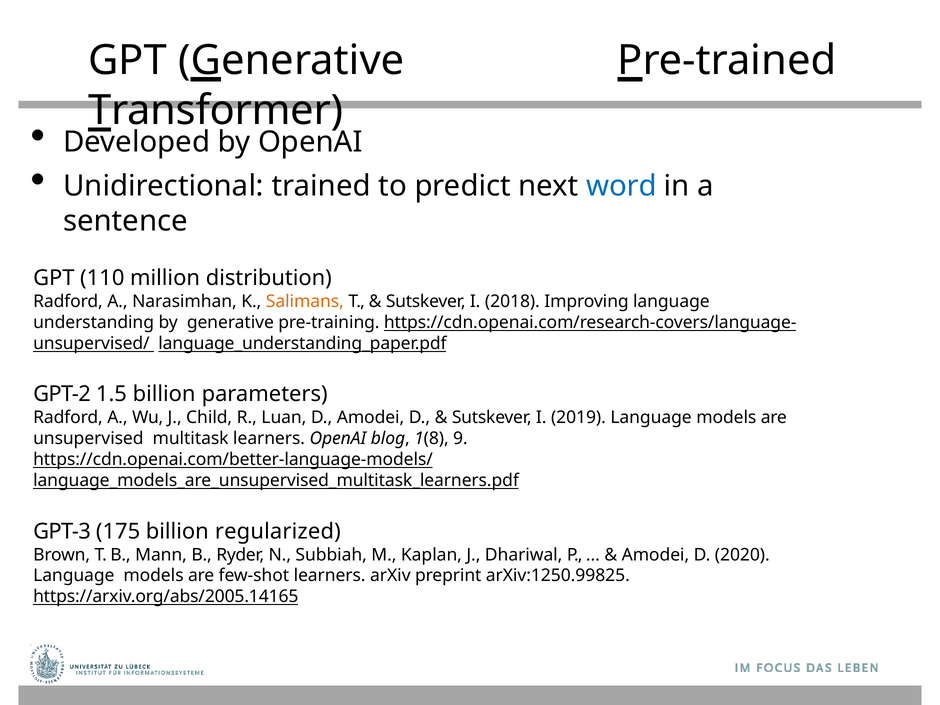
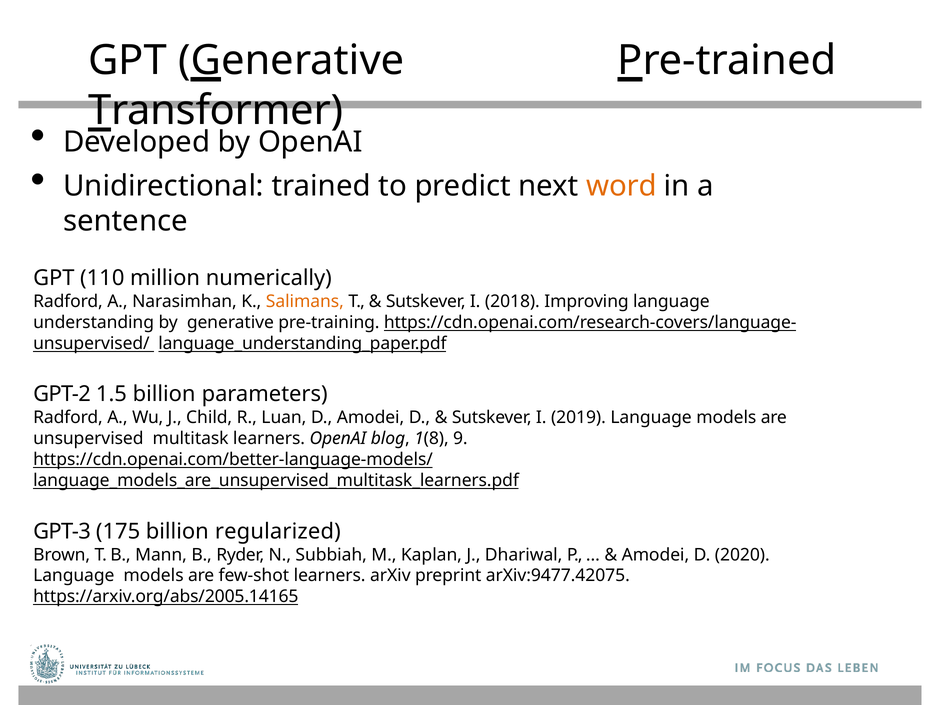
word colour: blue -> orange
distribution: distribution -> numerically
arXiv:1250.99825: arXiv:1250.99825 -> arXiv:9477.42075
